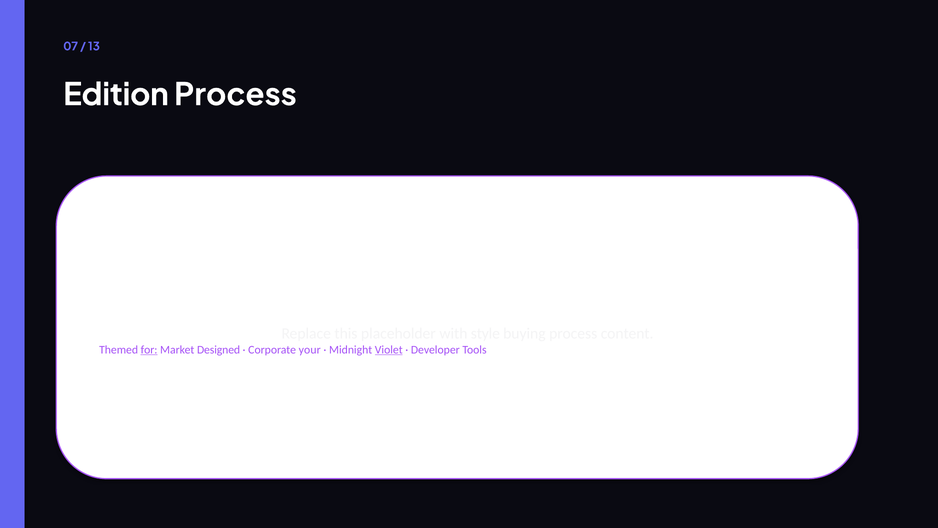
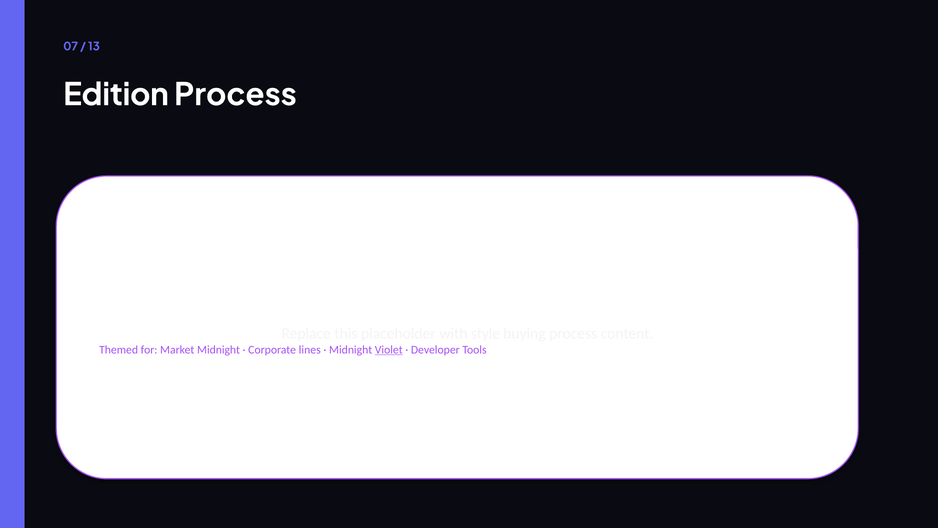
for underline: present -> none
Market Designed: Designed -> Midnight
your: your -> lines
